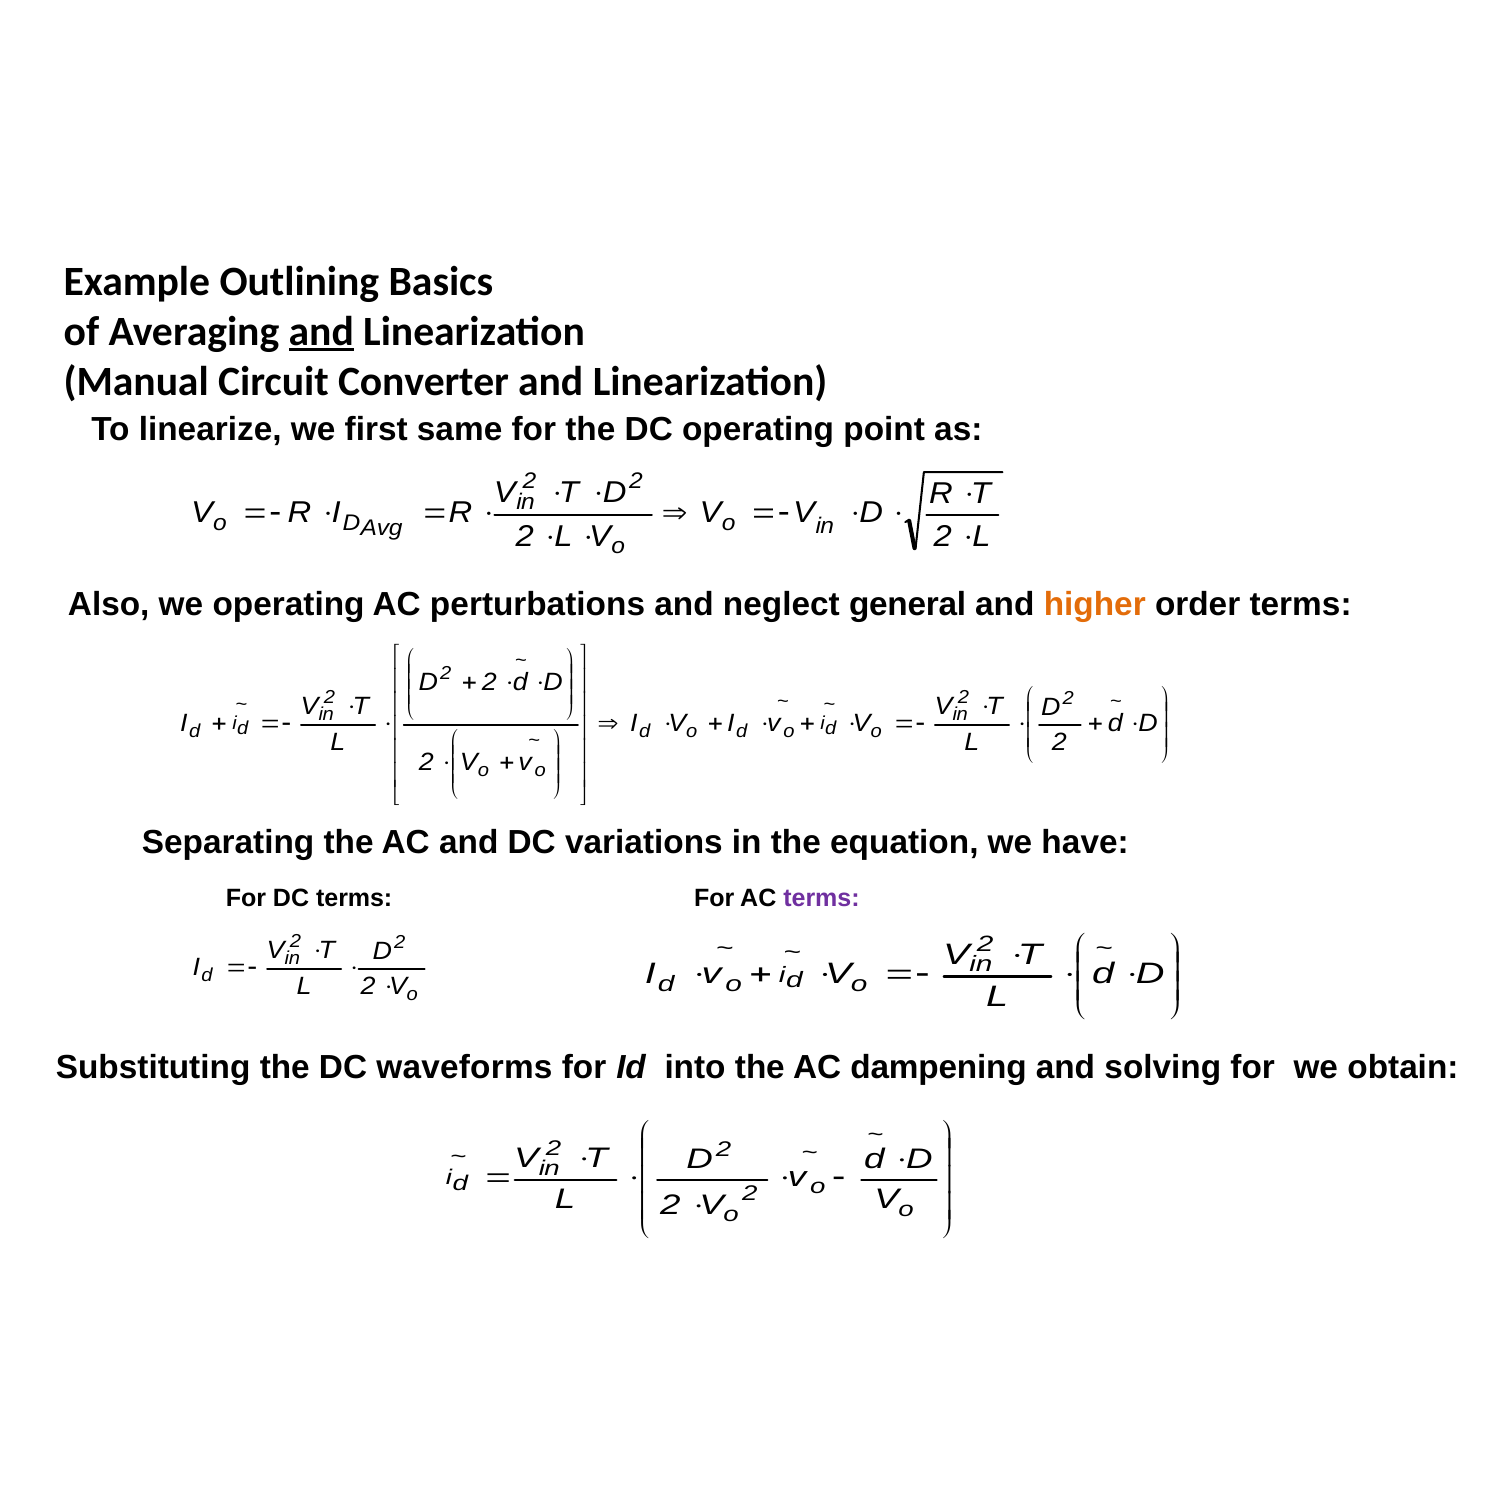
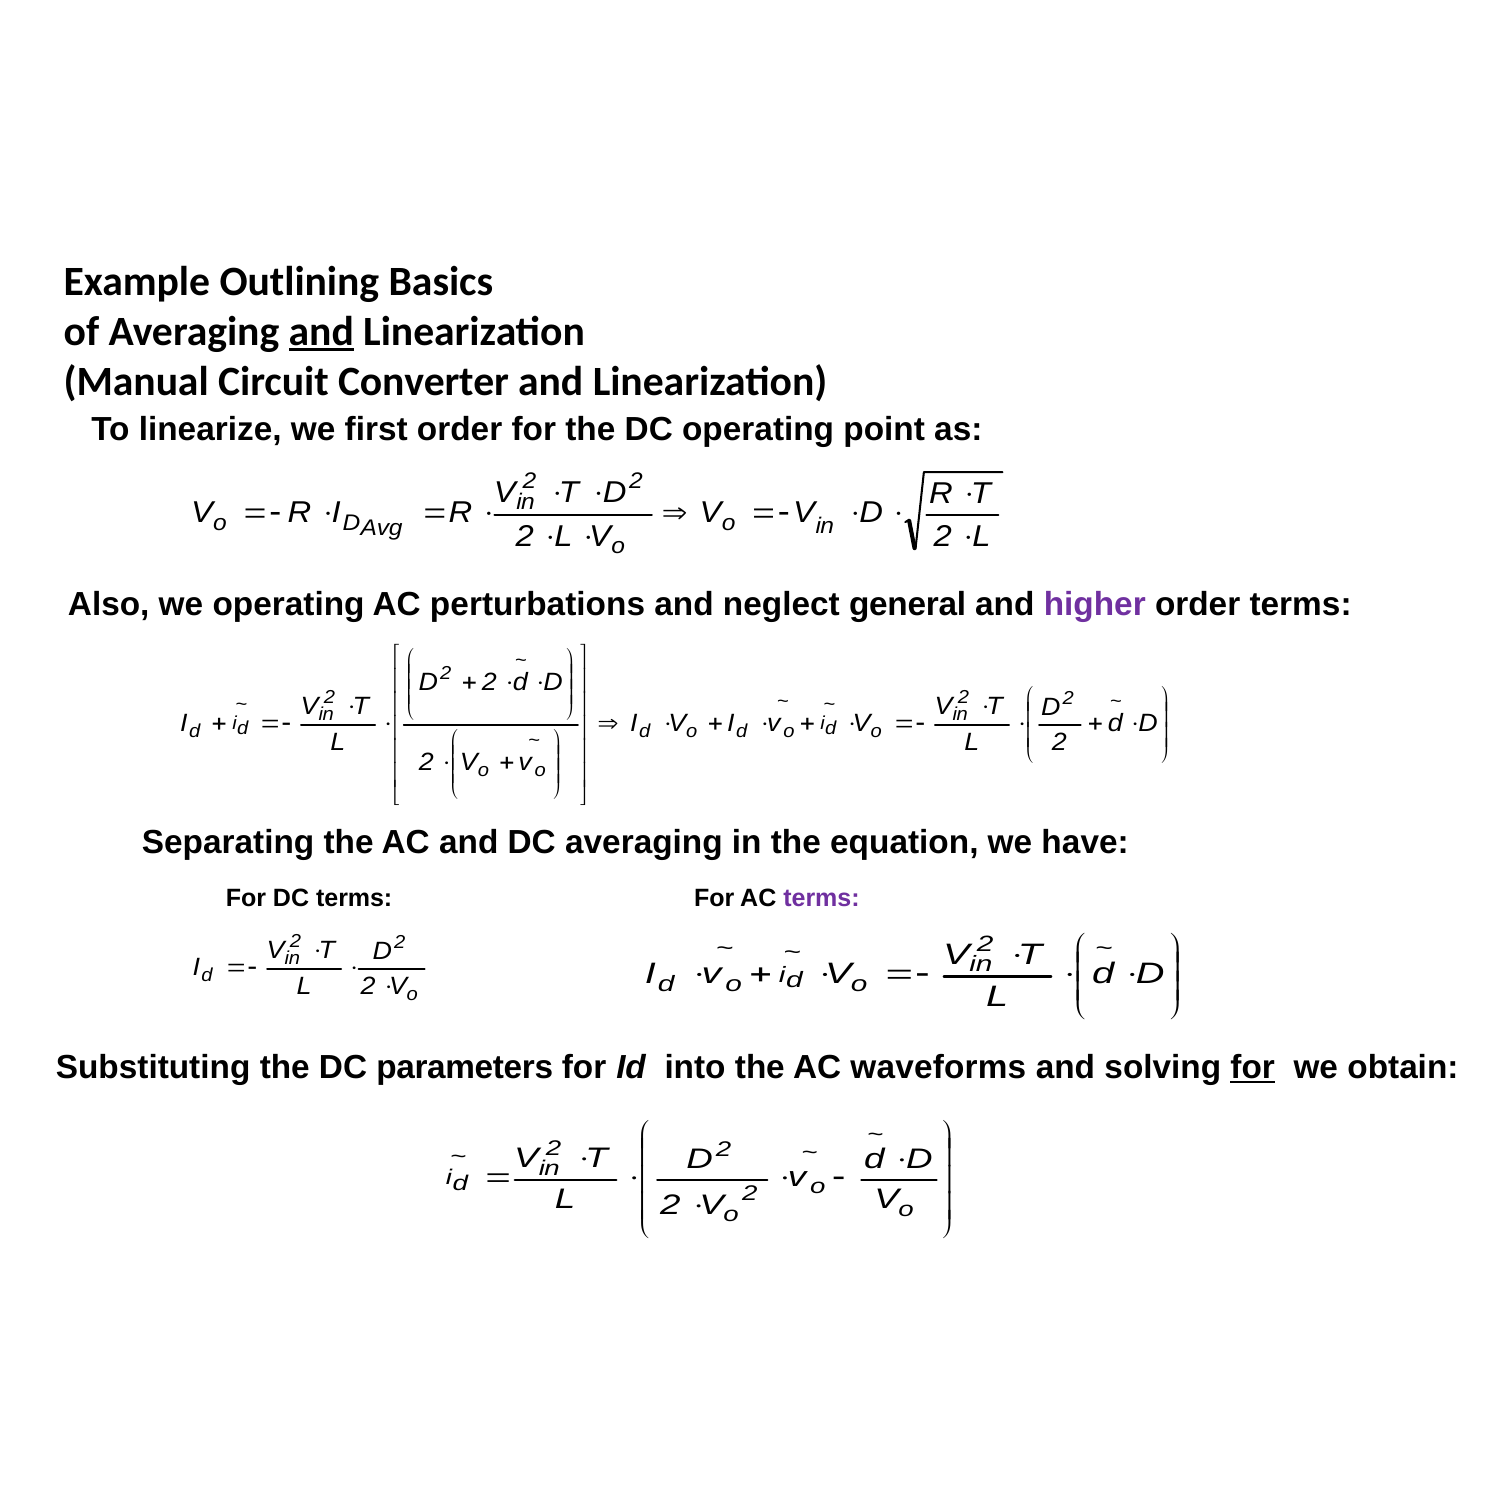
first same: same -> order
higher colour: orange -> purple
DC variations: variations -> averaging
waveforms: waveforms -> parameters
dampening: dampening -> waveforms
for at (1253, 1067) underline: none -> present
